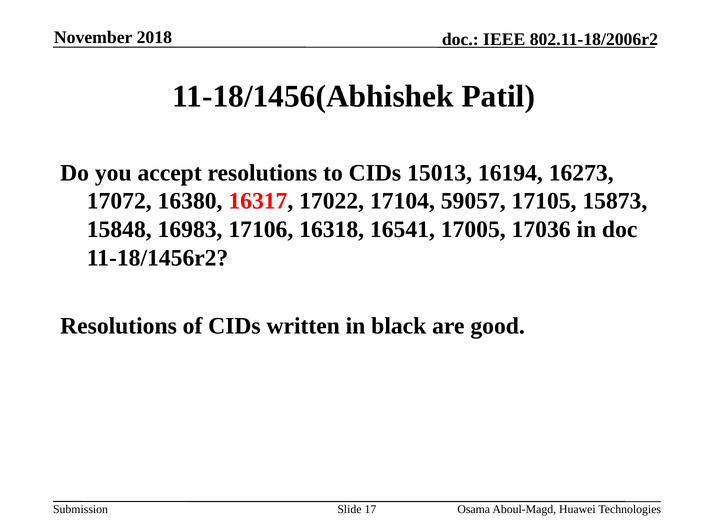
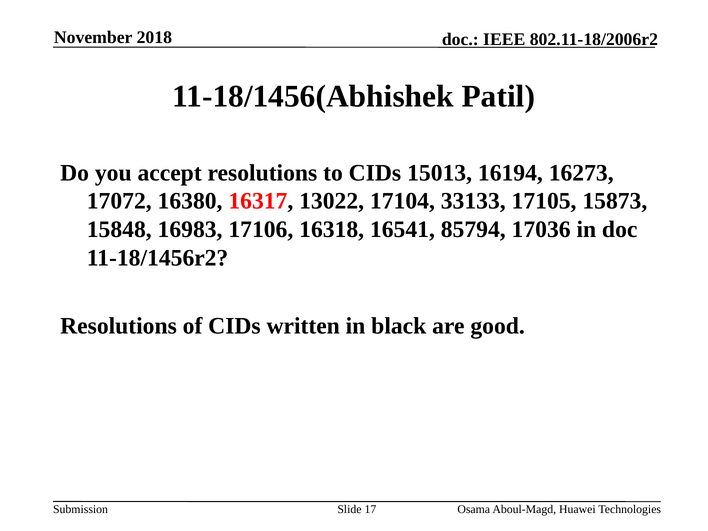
17022: 17022 -> 13022
59057: 59057 -> 33133
17005: 17005 -> 85794
